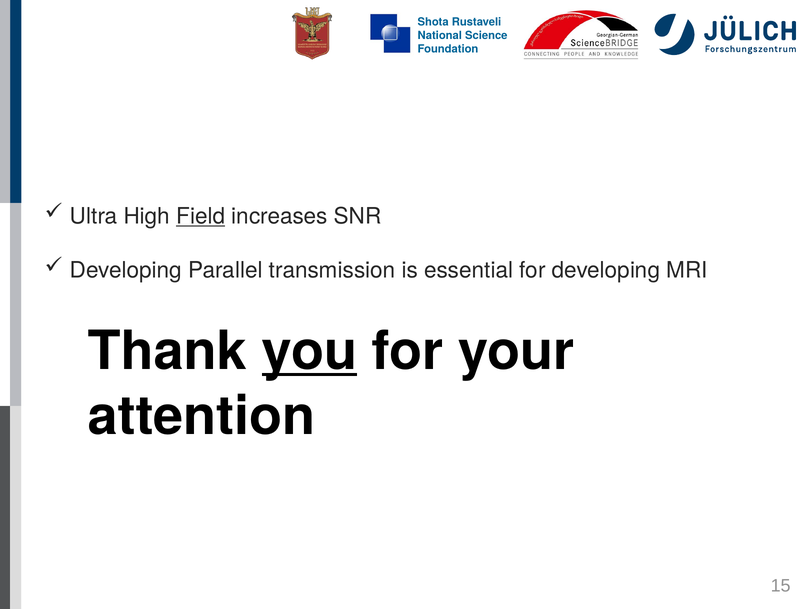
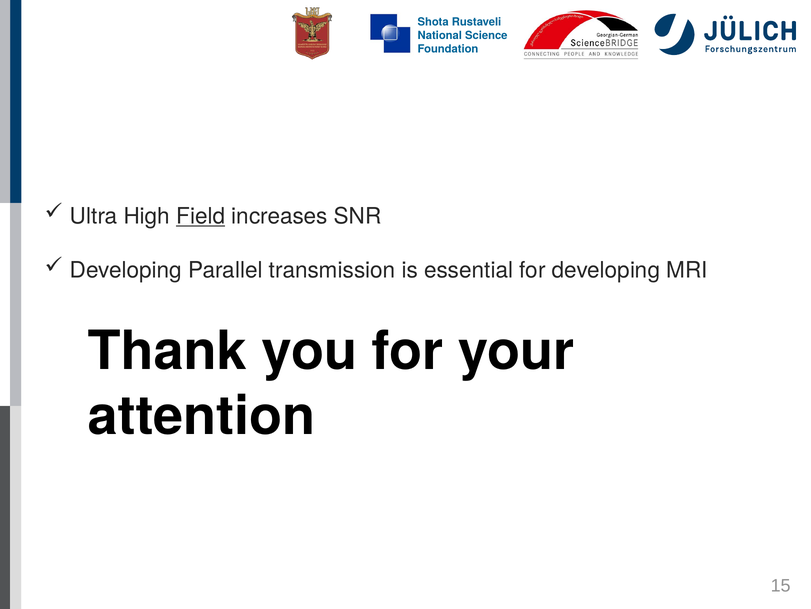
you underline: present -> none
